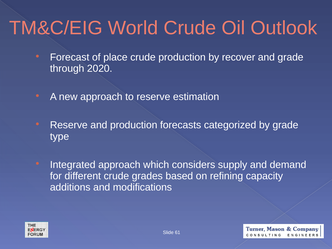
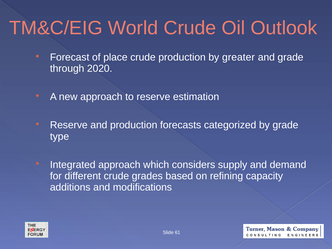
recover: recover -> greater
